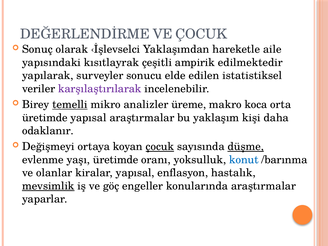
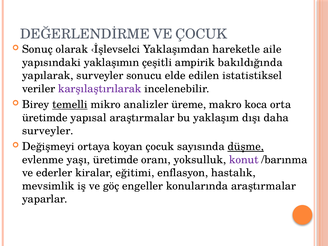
kısıtlayrak: kısıtlayrak -> yaklaşımın
edilmektedir: edilmektedir -> bakıldığında
kişi: kişi -> dışı
odaklanır at (48, 131): odaklanır -> surveyler
çocuk at (160, 147) underline: present -> none
konut colour: blue -> purple
olanlar: olanlar -> ederler
kiralar yapısal: yapısal -> eğitimi
mevsimlik underline: present -> none
